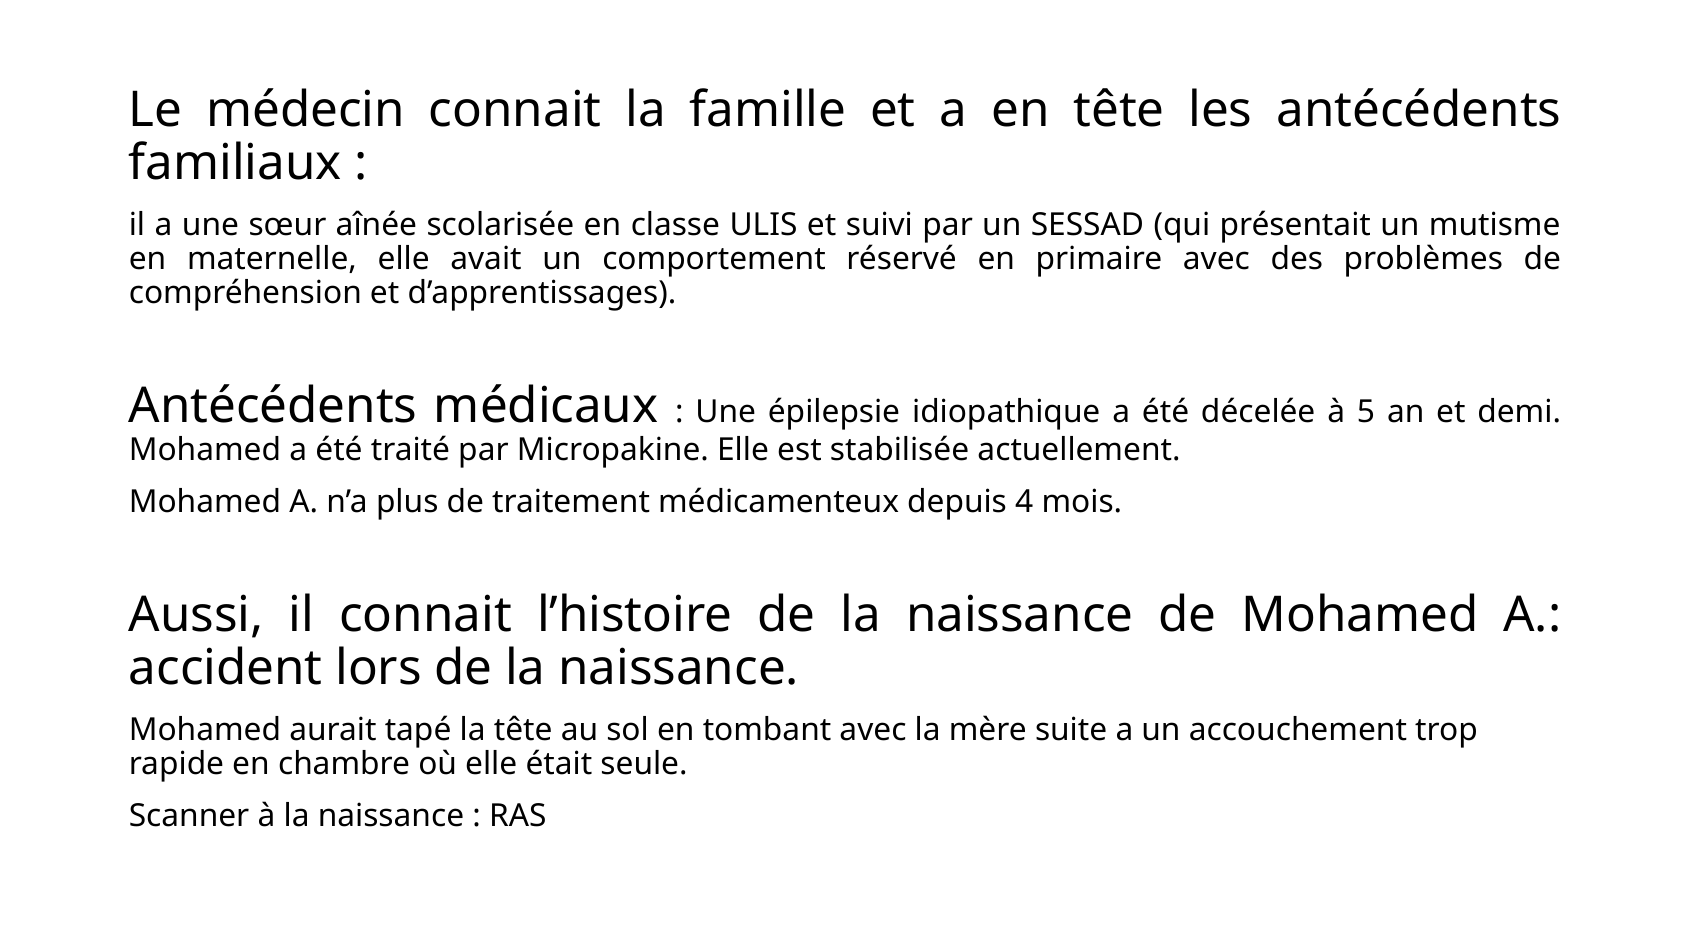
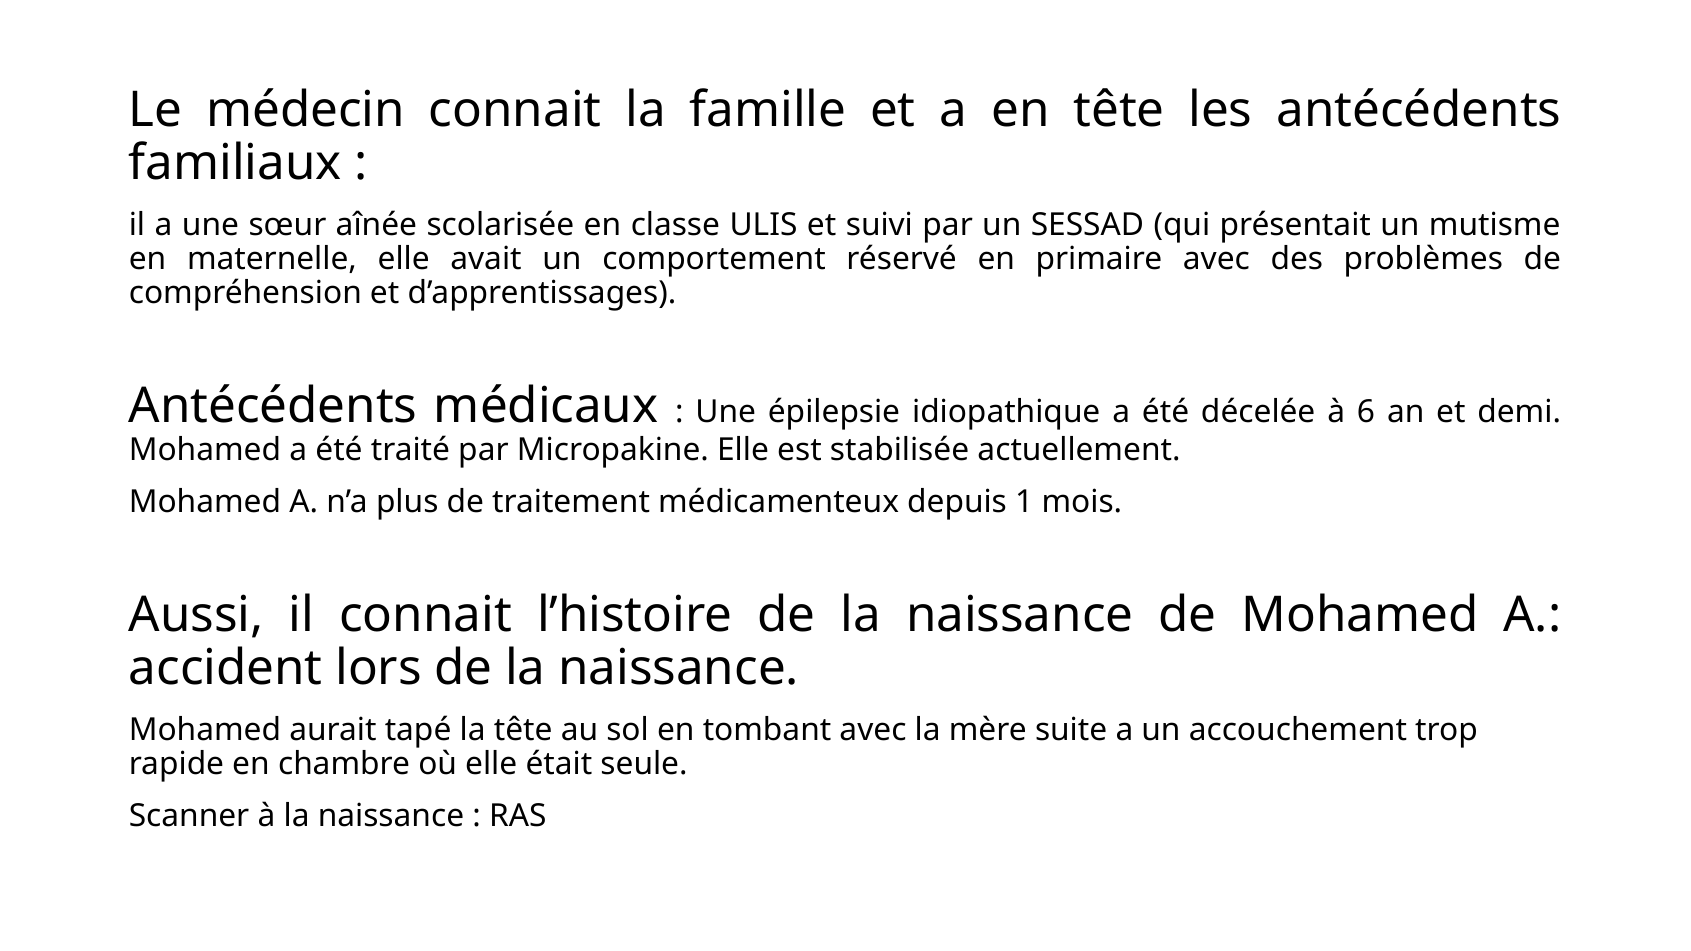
5: 5 -> 6
4: 4 -> 1
